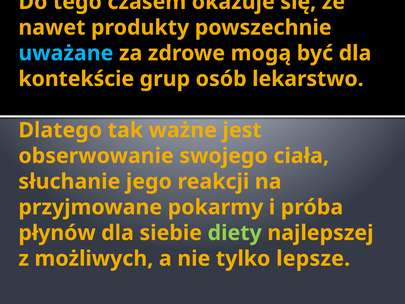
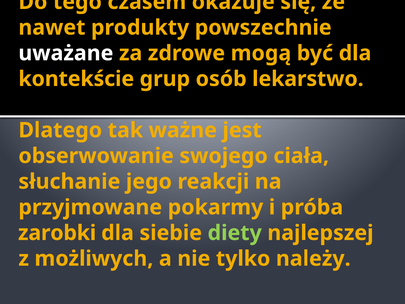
uważane colour: light blue -> white
płynów: płynów -> zarobki
lepsze: lepsze -> należy
